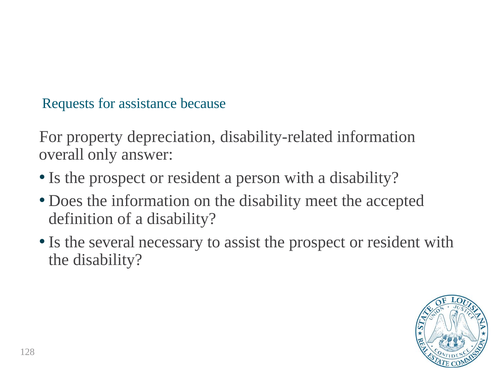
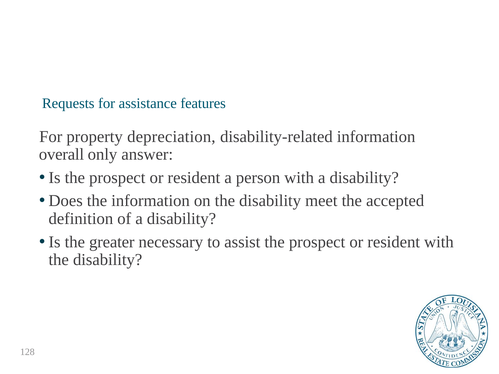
because: because -> features
several: several -> greater
